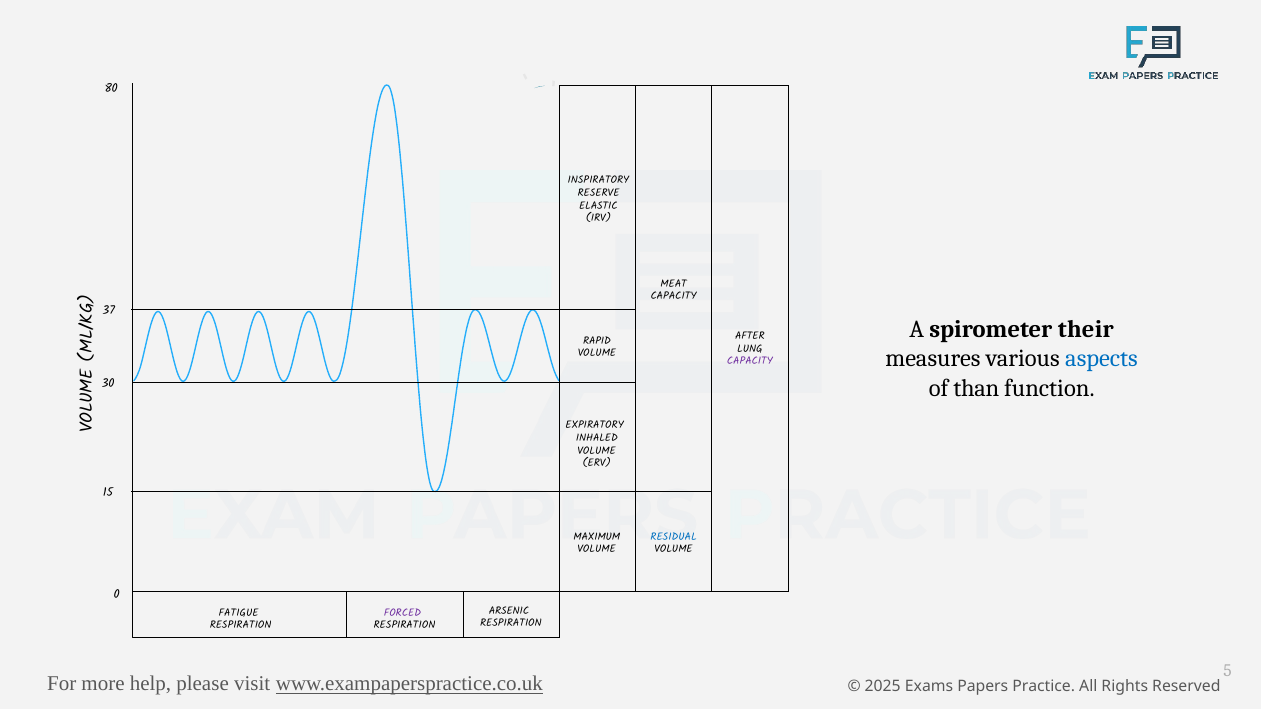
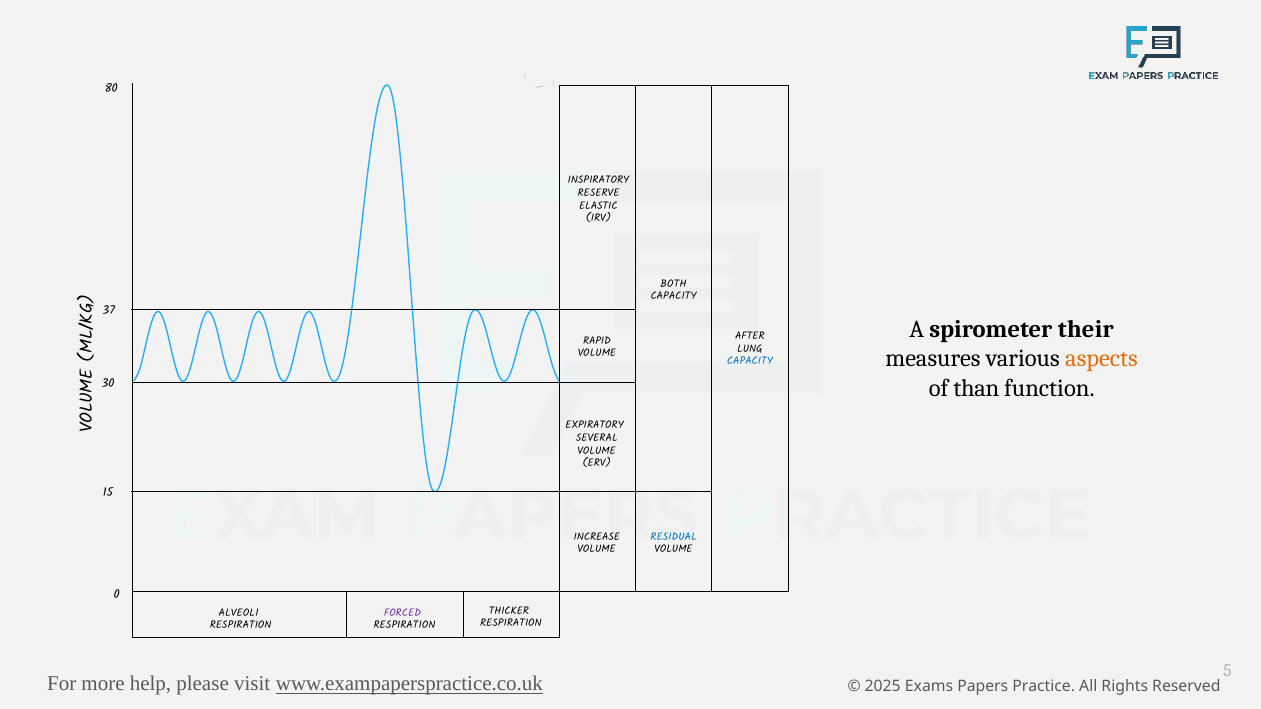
MEAT: MEAT -> BOTH
aspects colour: blue -> orange
CAPACITY at (750, 361) colour: purple -> blue
INHALED: INHALED -> SEVERAL
MAXIMUM: MAXIMUM -> INCREASE
ARSENIC: ARSENIC -> THICKER
FATIGUE: FATIGUE -> ALVEOLI
